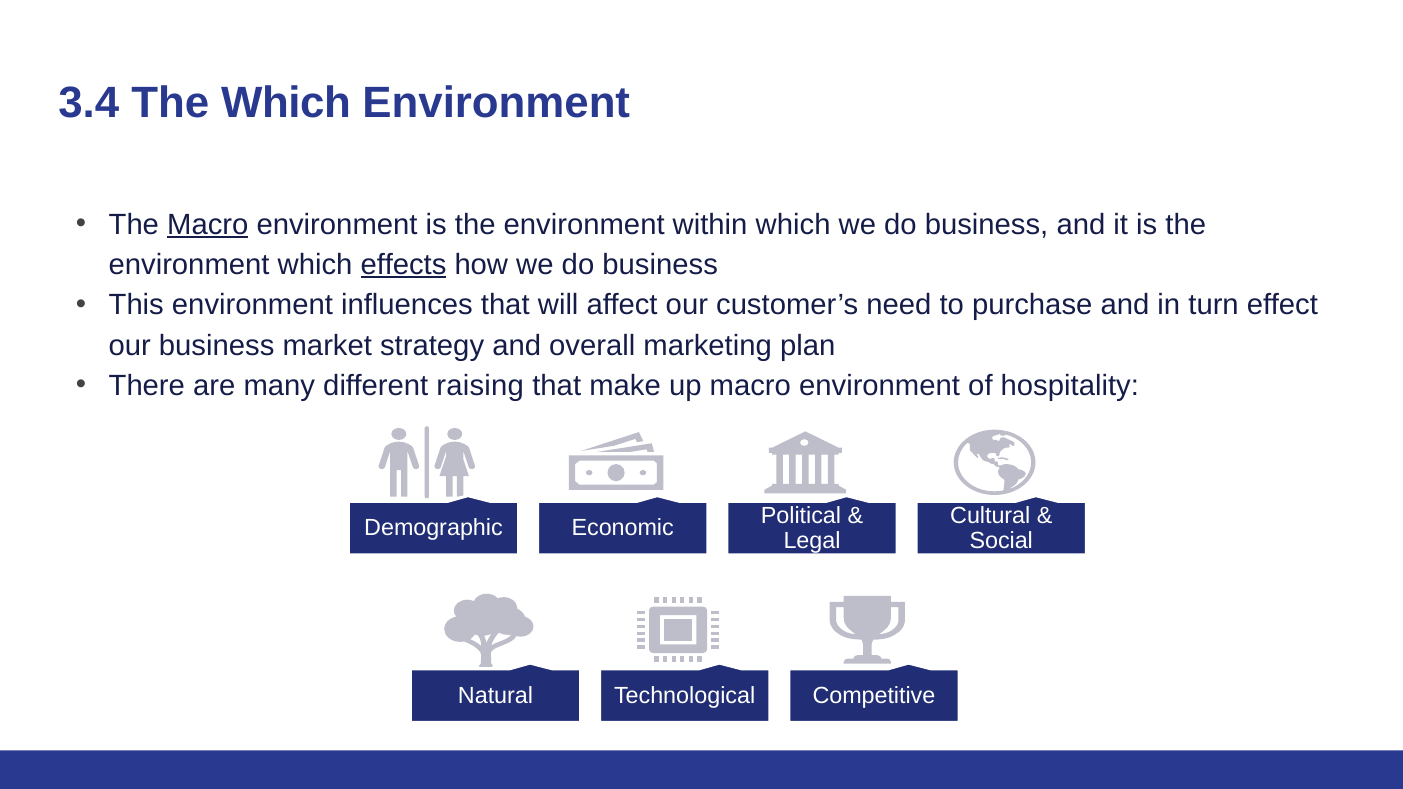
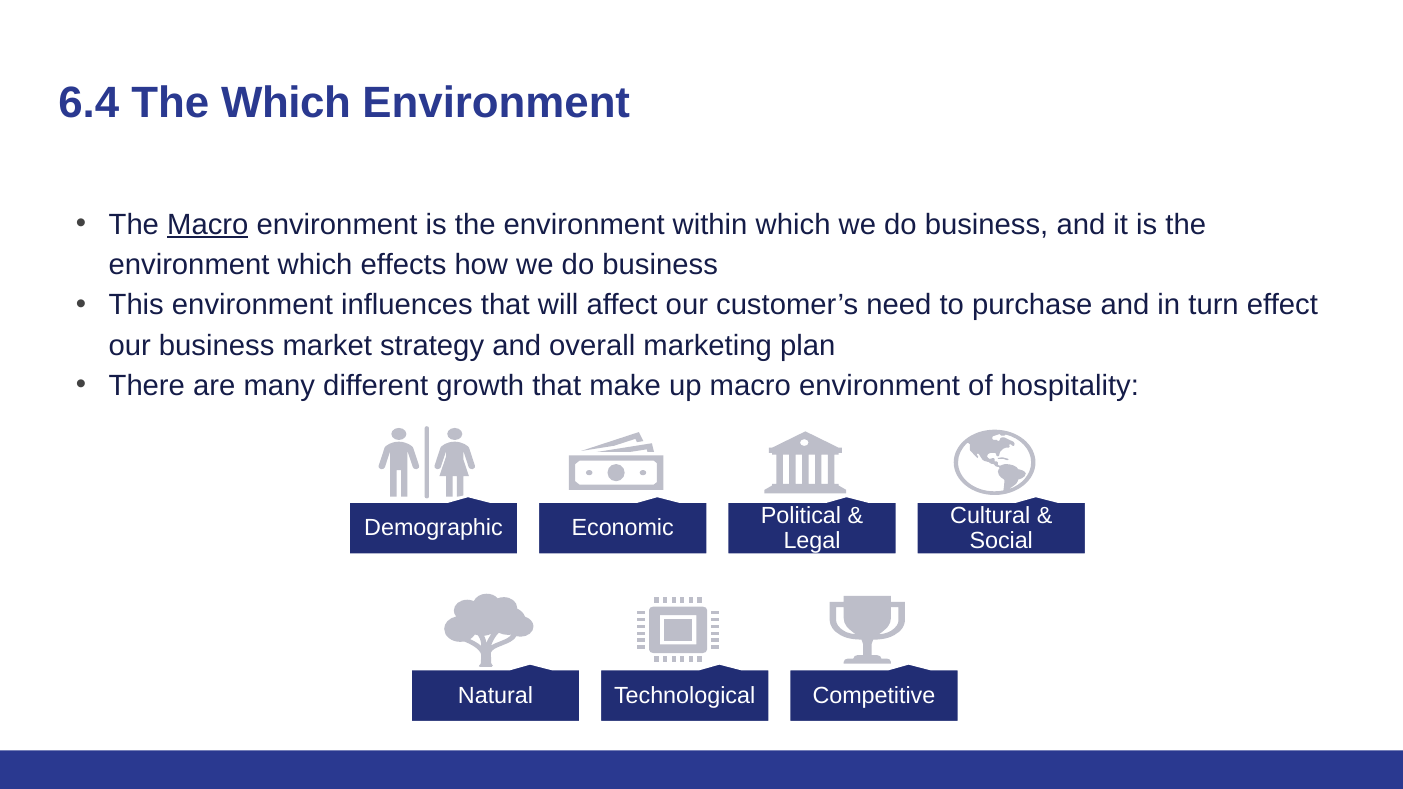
3.4: 3.4 -> 6.4
effects underline: present -> none
raising: raising -> growth
